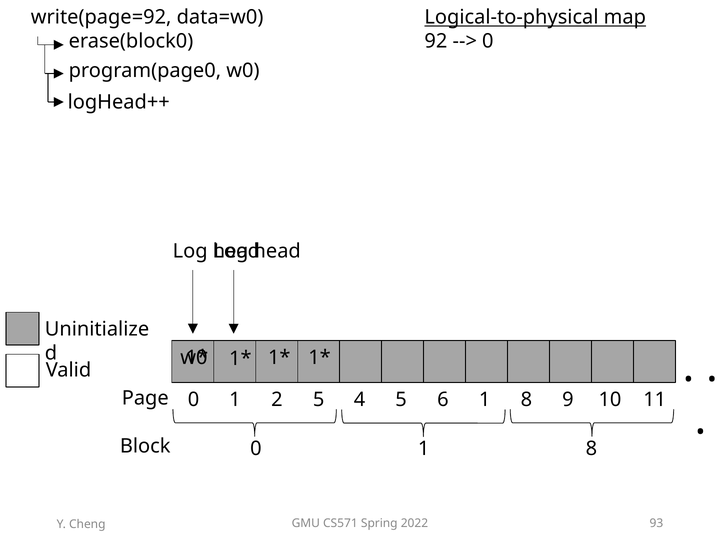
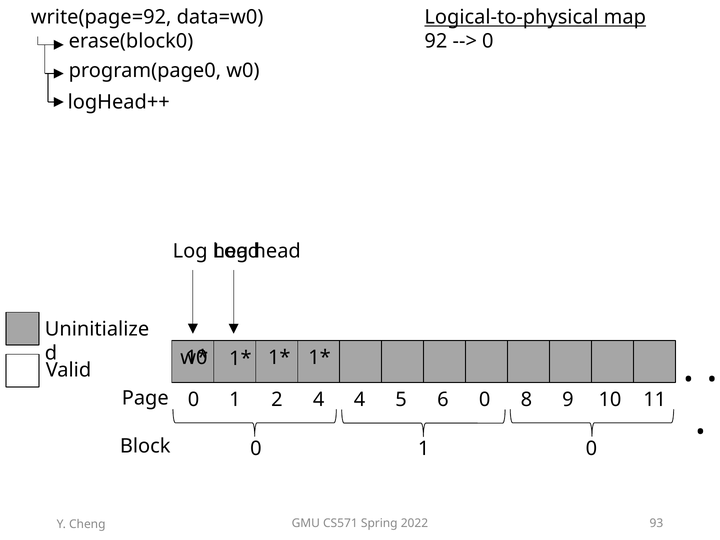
2 5: 5 -> 4
6 1: 1 -> 0
0 1 8: 8 -> 0
